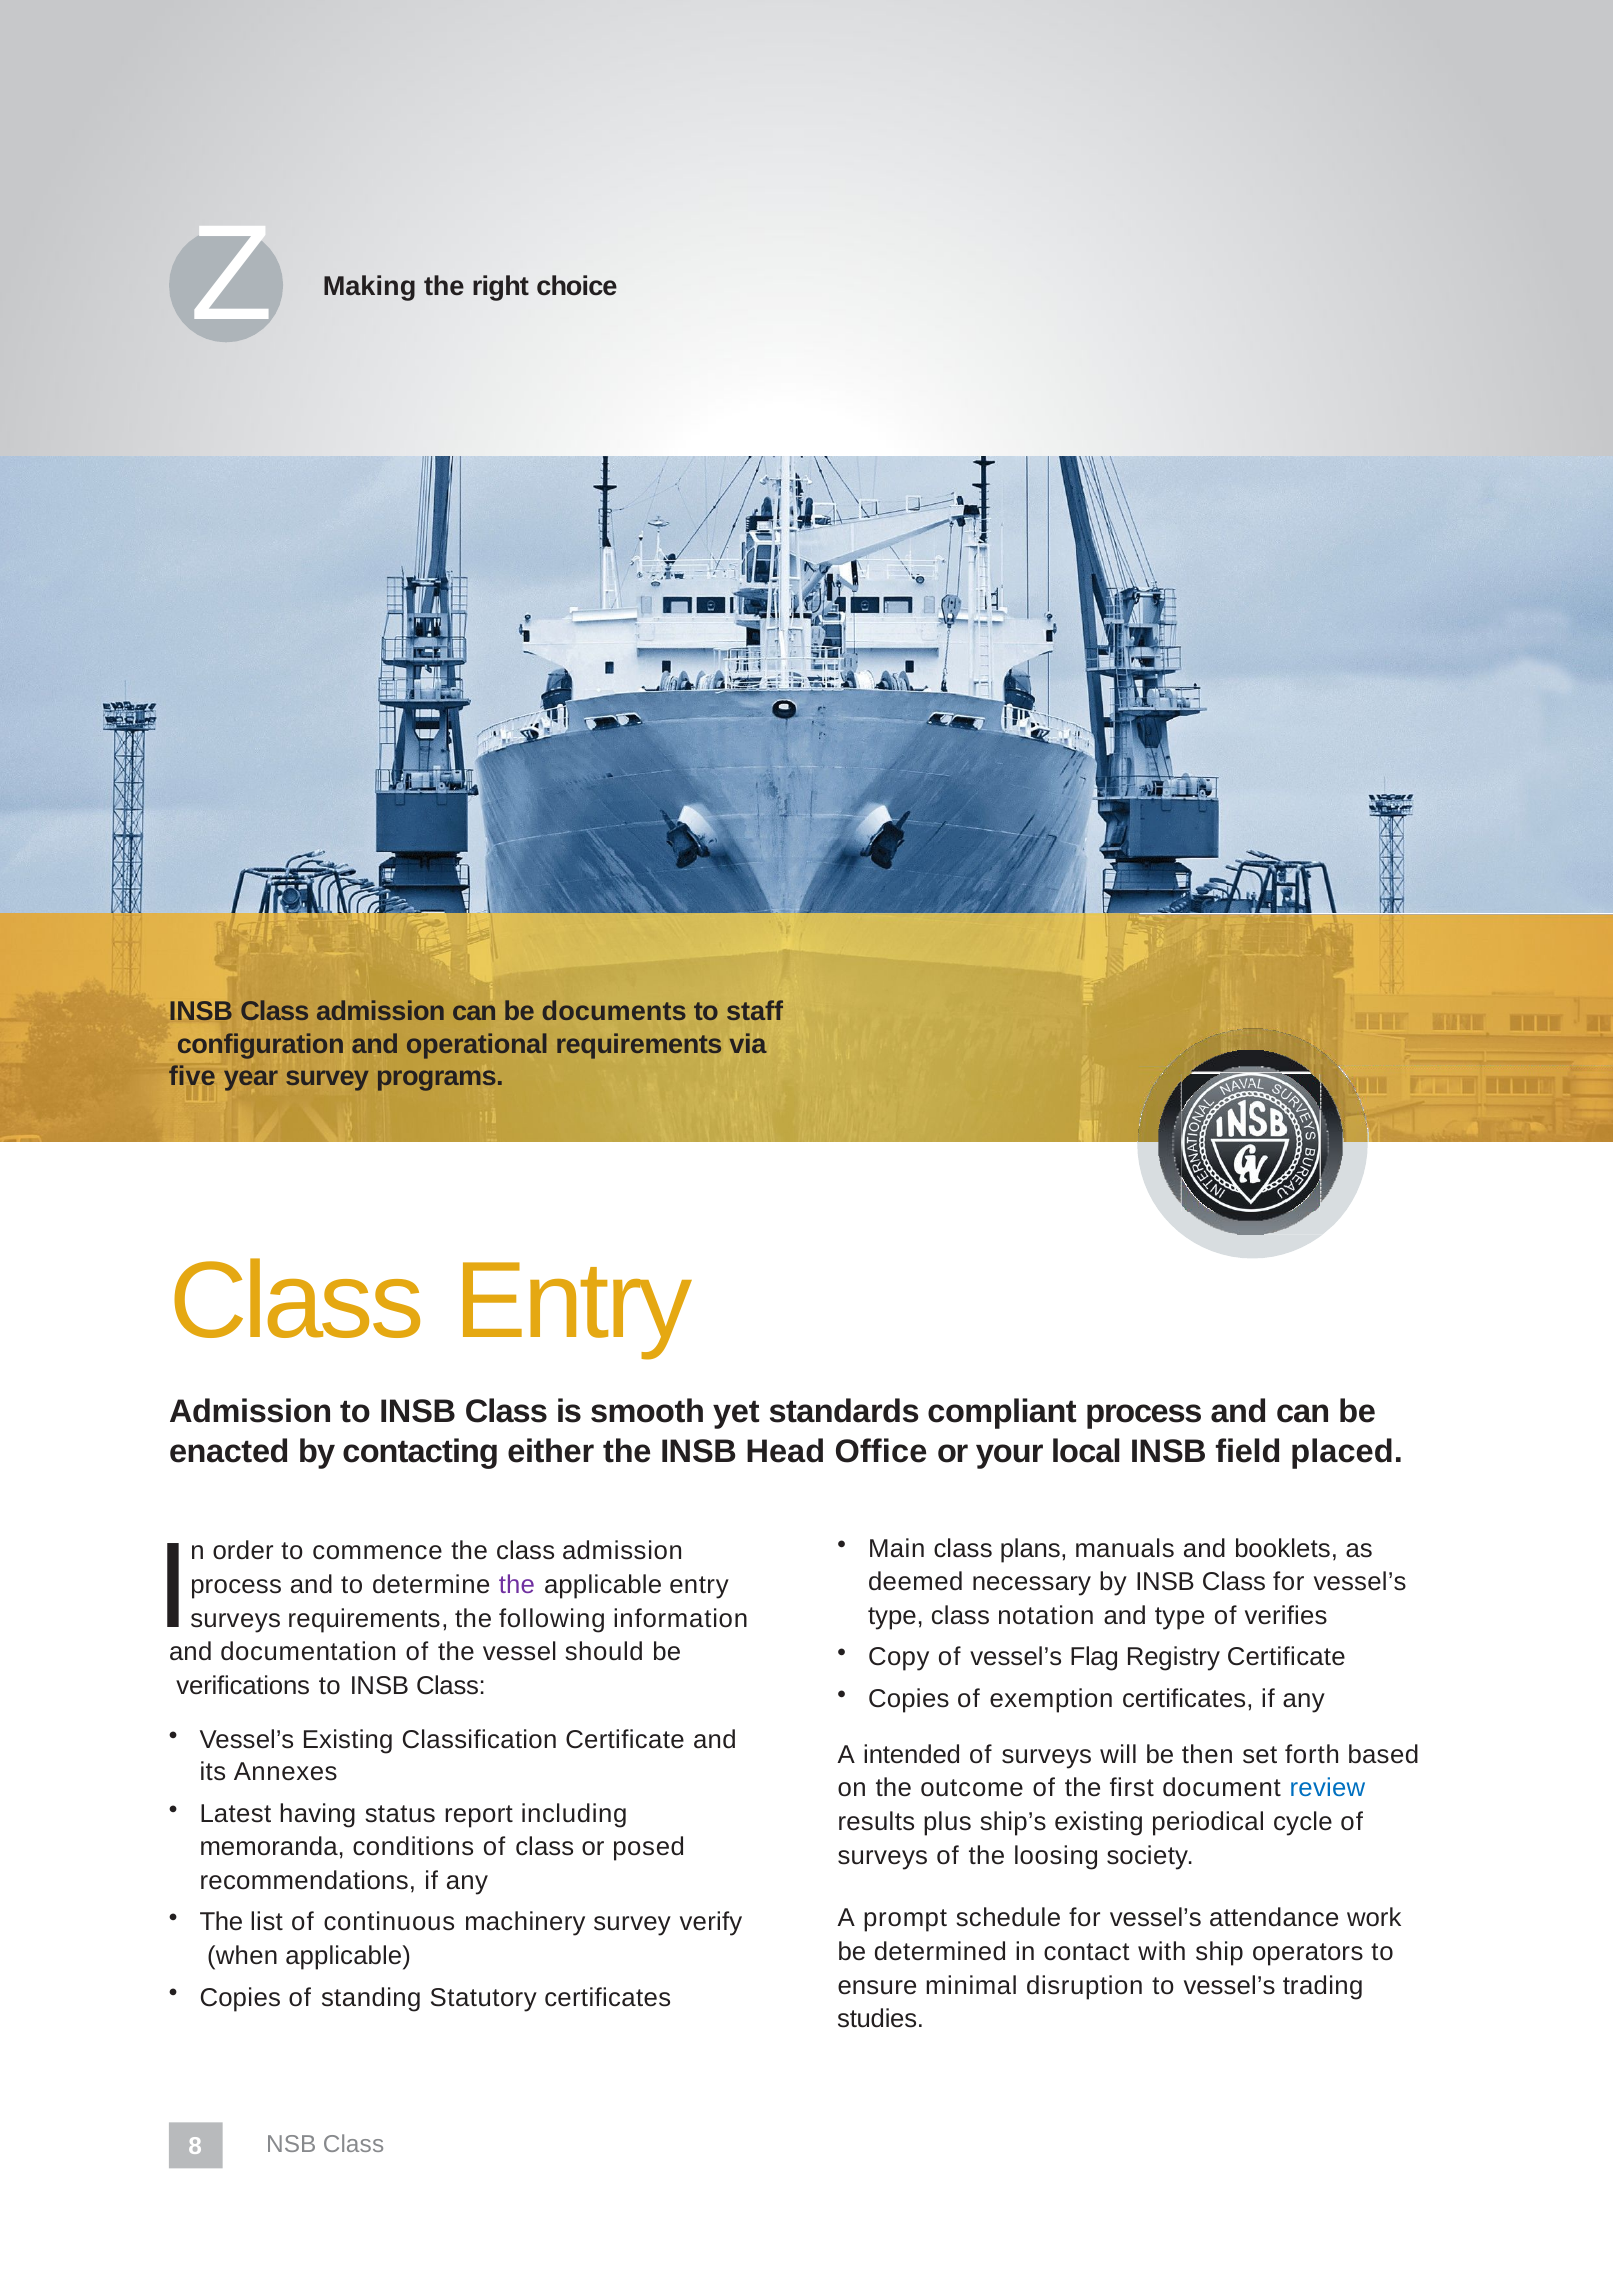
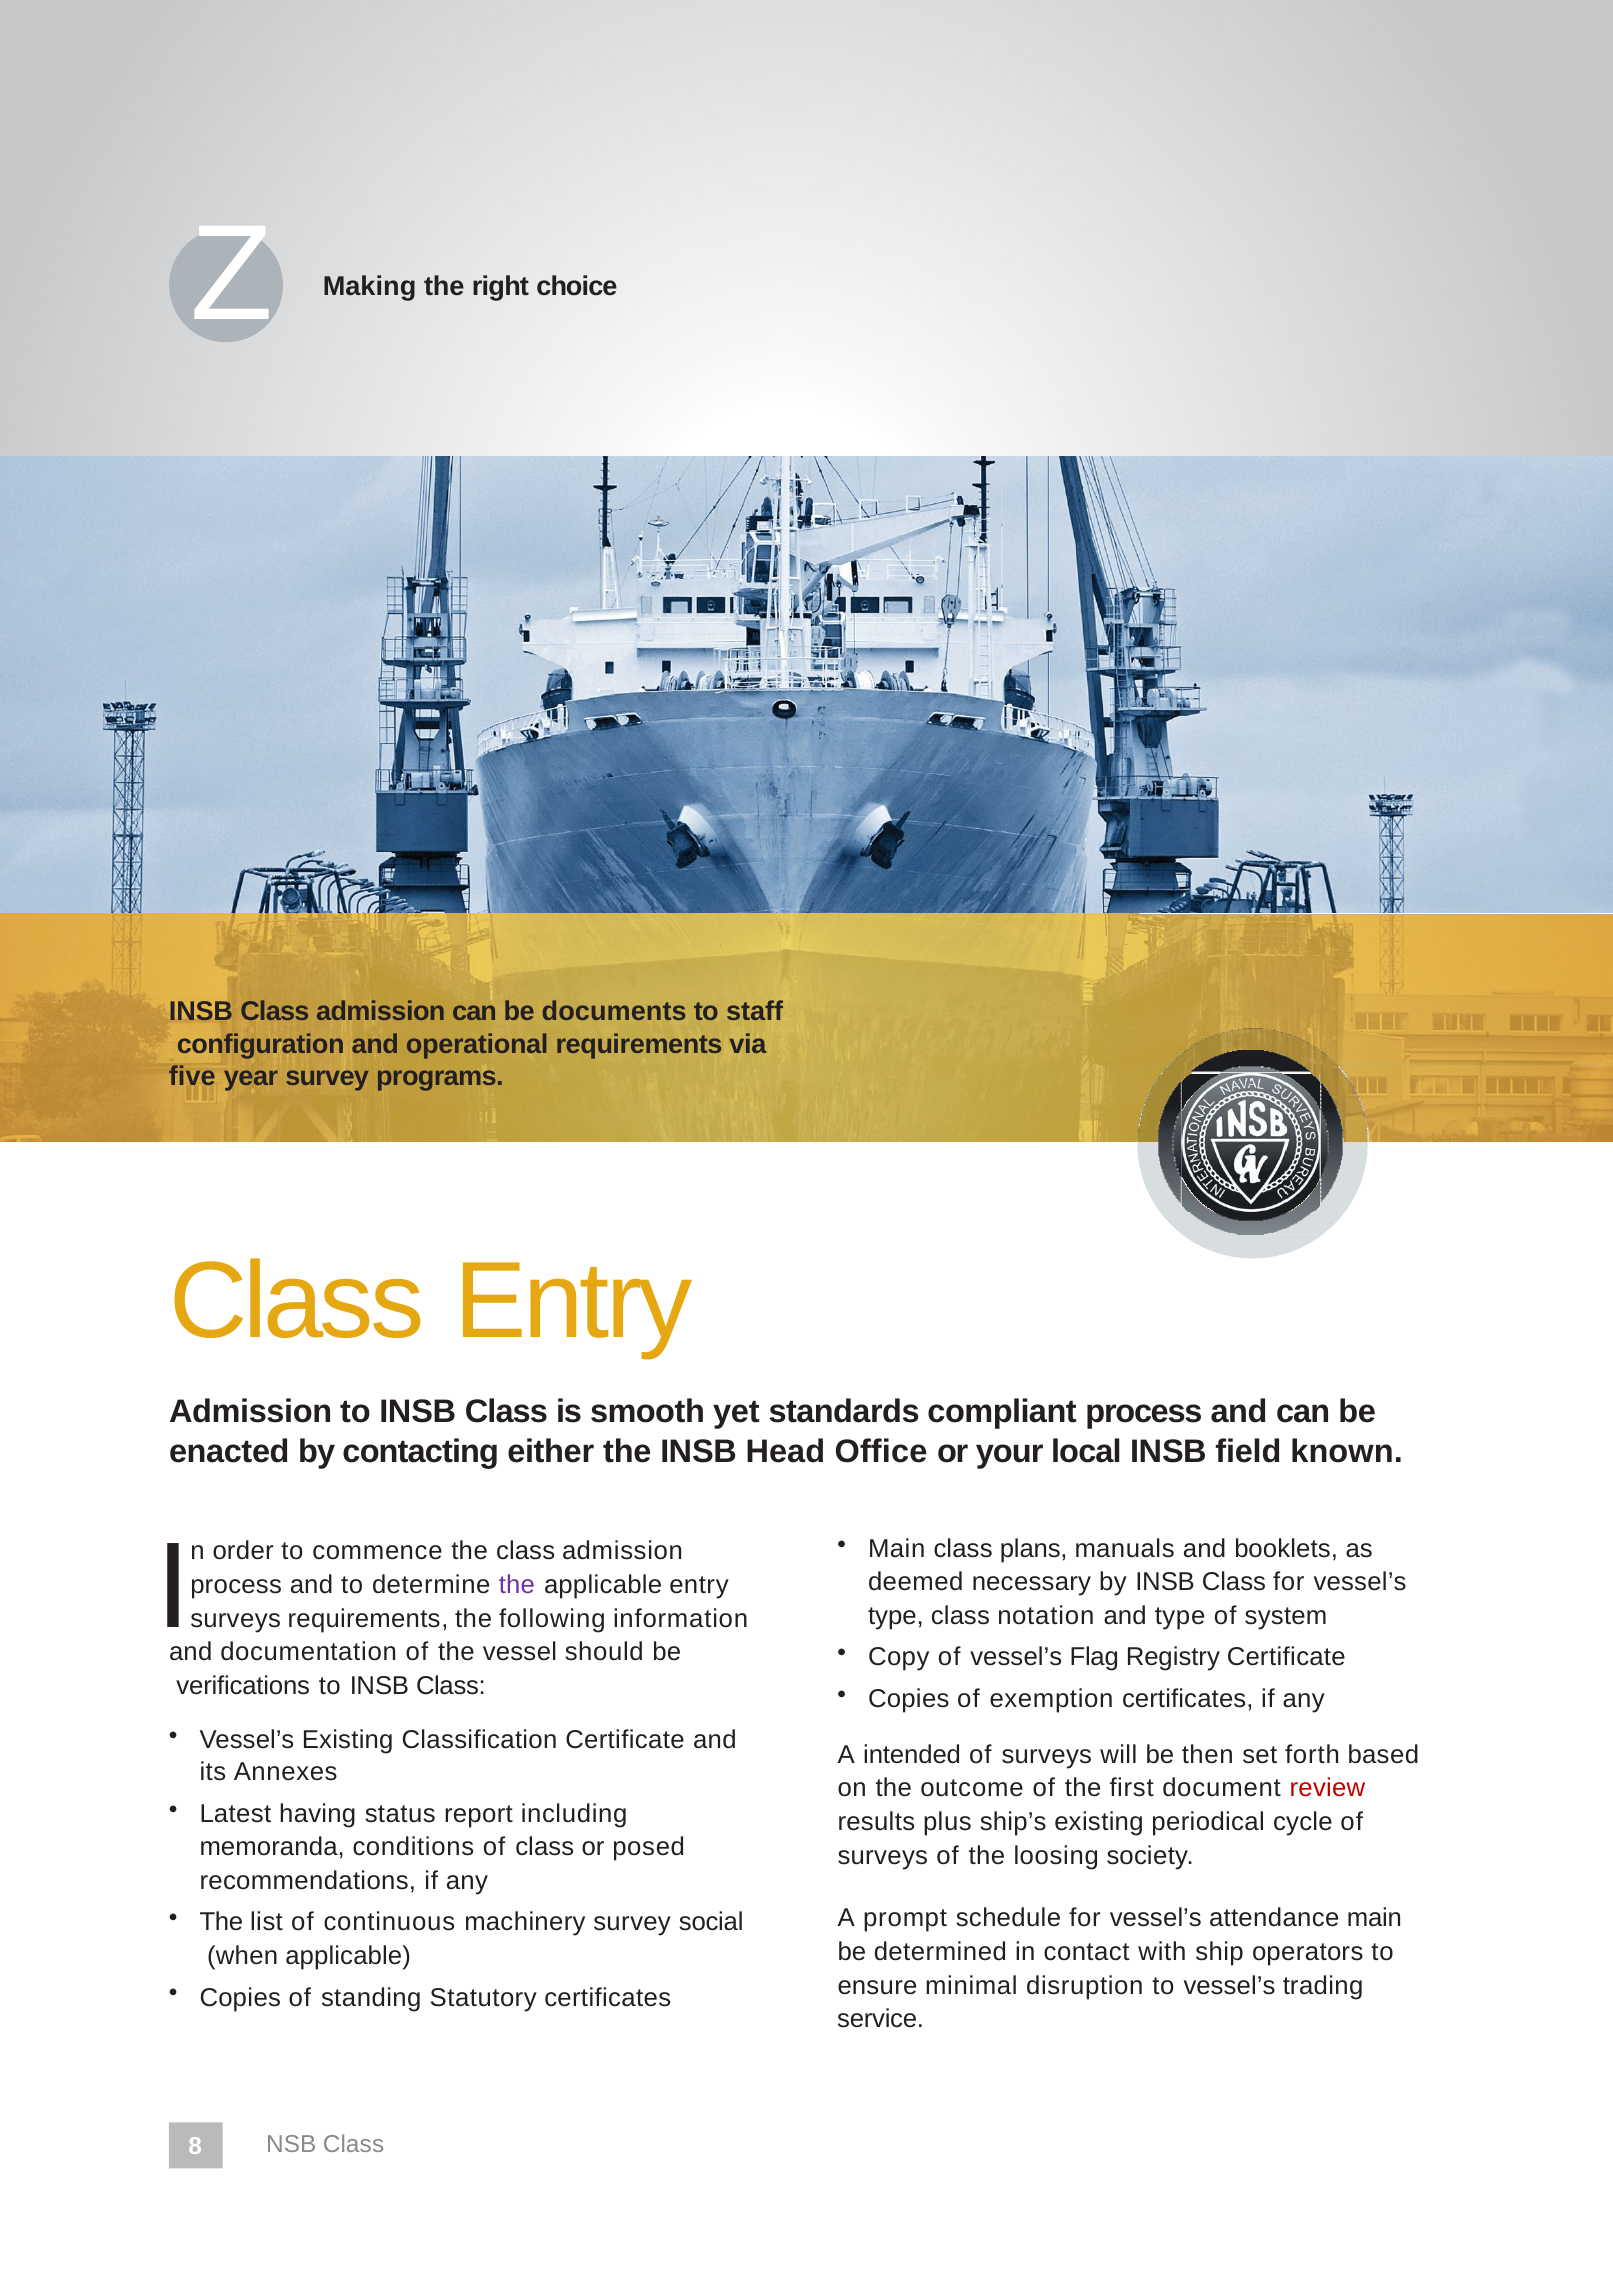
placed: placed -> known
verifies: verifies -> system
review colour: blue -> red
attendance work: work -> main
verify: verify -> social
studies: studies -> service
